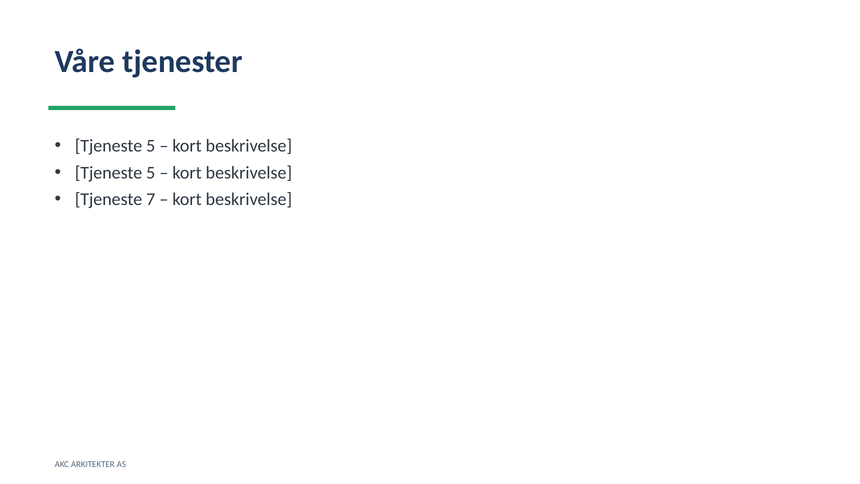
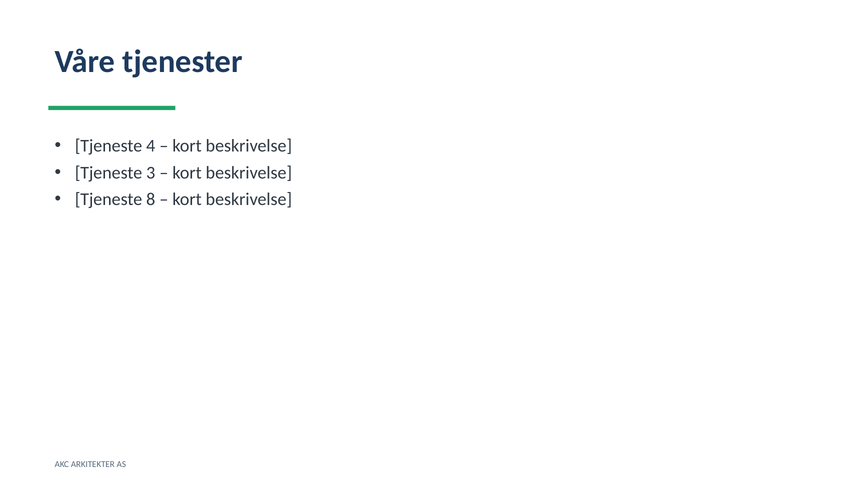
5 at (151, 146): 5 -> 4
5 at (151, 173): 5 -> 3
7: 7 -> 8
